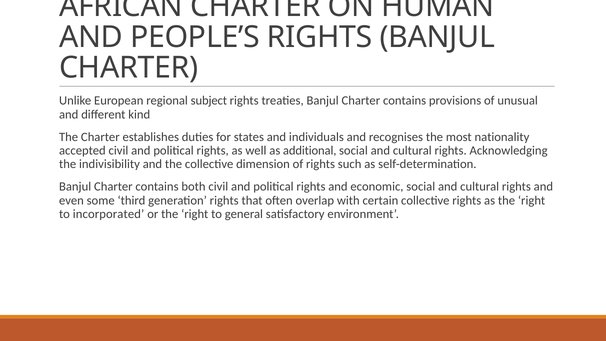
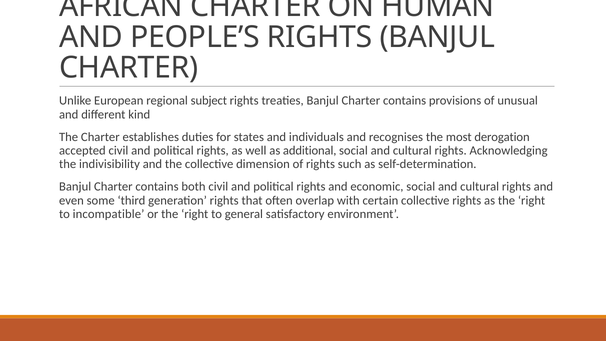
nationality: nationality -> derogation
incorporated: incorporated -> incompatible
